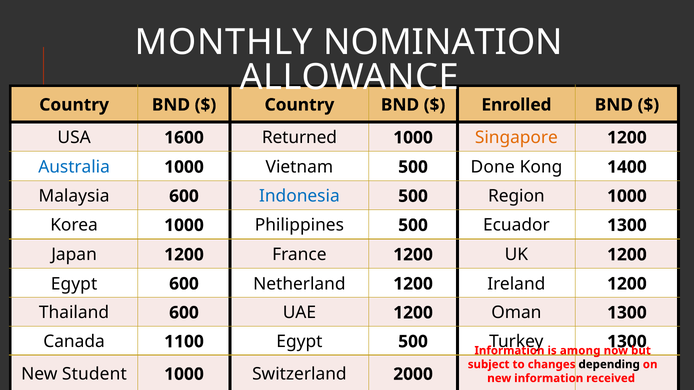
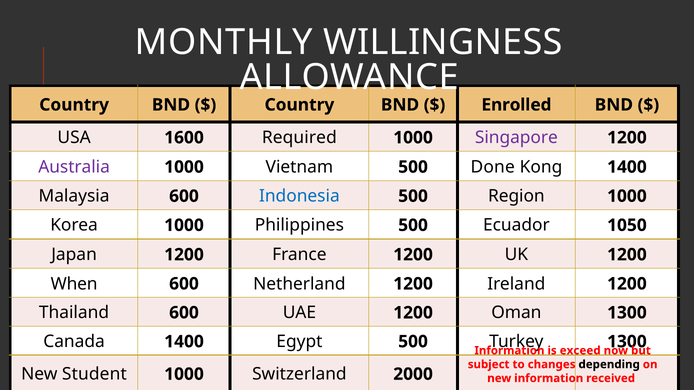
NOMINATION: NOMINATION -> WILLINGNESS
Returned: Returned -> Required
Singapore colour: orange -> purple
Australia colour: blue -> purple
Ecuador 1300: 1300 -> 1050
Egypt at (74, 284): Egypt -> When
Canada 1100: 1100 -> 1400
among: among -> exceed
